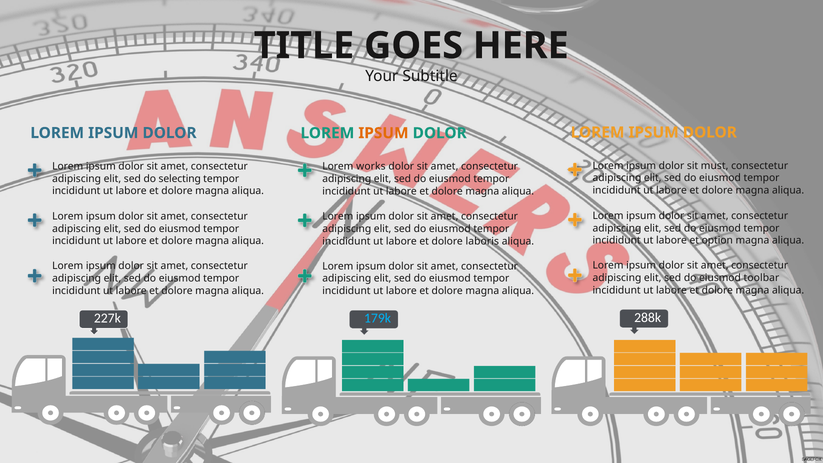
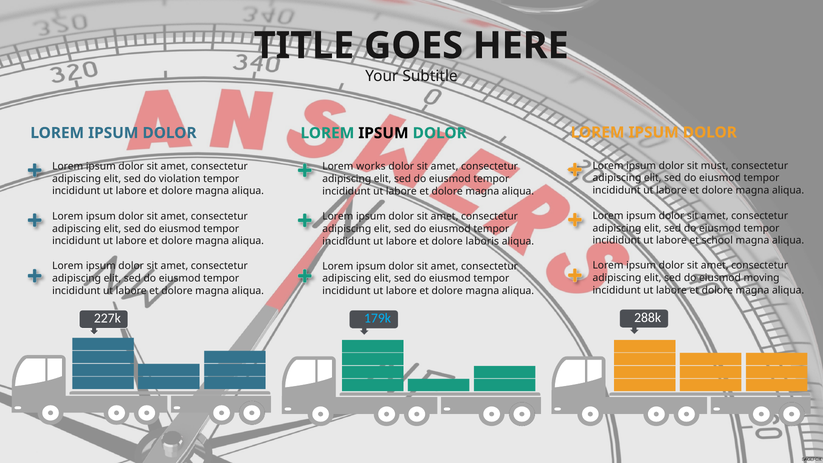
IPSUM at (383, 133) colour: orange -> black
selecting: selecting -> violation
option: option -> school
toolbar: toolbar -> moving
